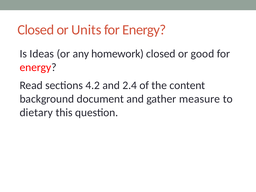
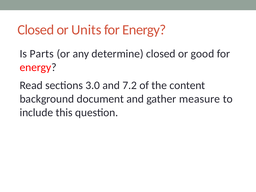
Ideas: Ideas -> Parts
homework: homework -> determine
4.2: 4.2 -> 3.0
2.4: 2.4 -> 7.2
dietary: dietary -> include
